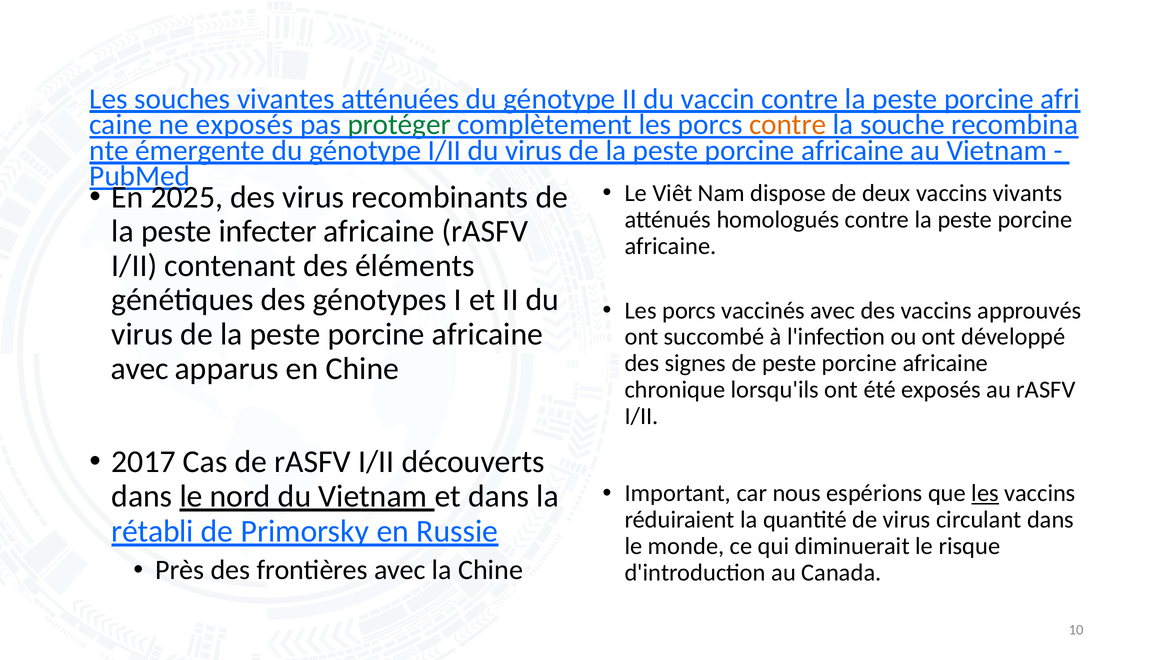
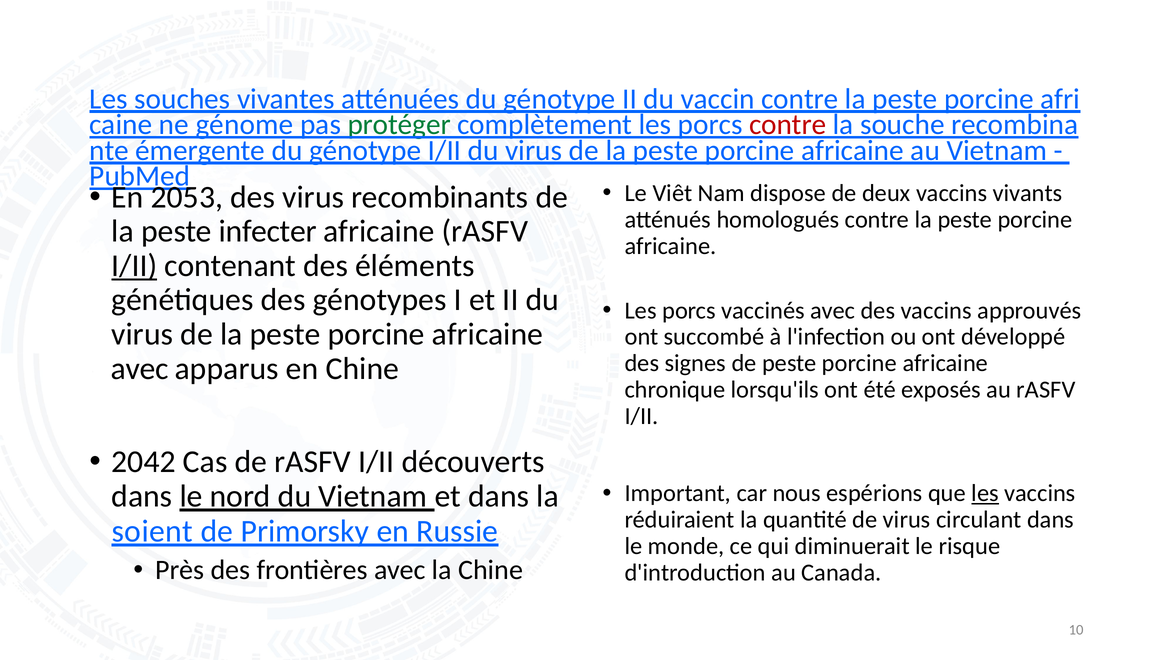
ne exposés: exposés -> génome
contre at (788, 125) colour: orange -> red
2025: 2025 -> 2053
I/II at (134, 266) underline: none -> present
2017: 2017 -> 2042
rétabli: rétabli -> soient
